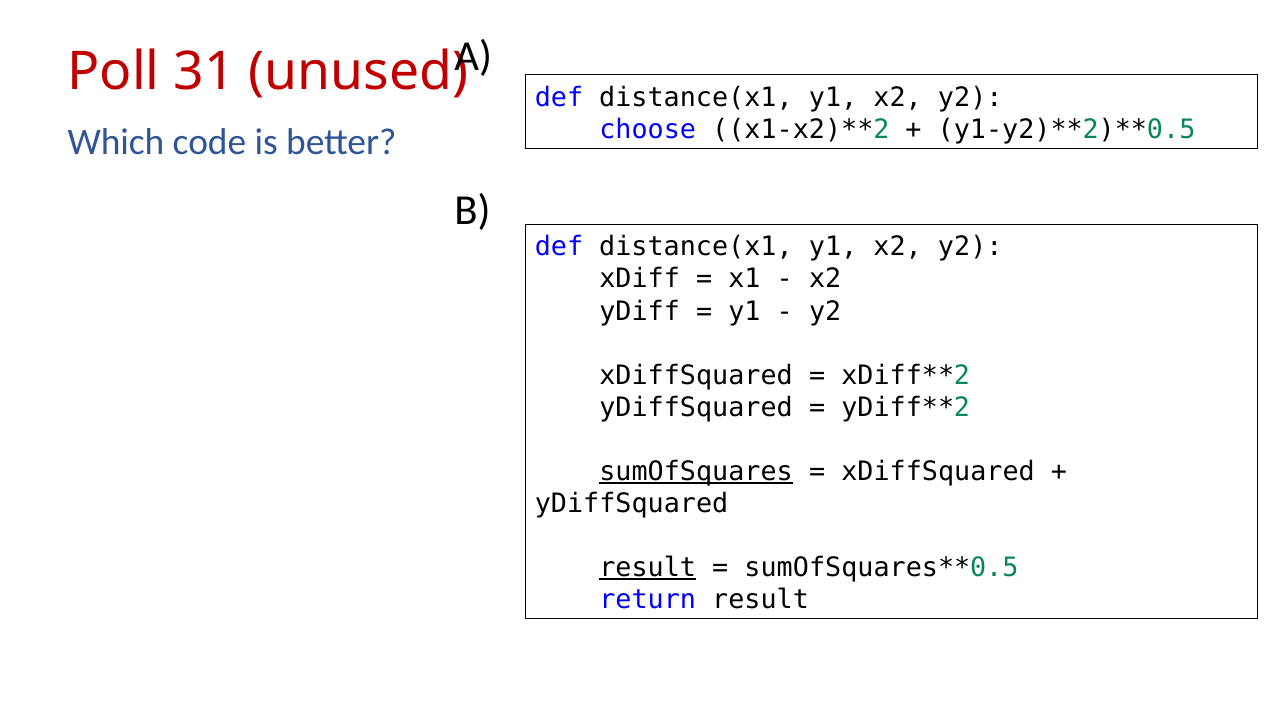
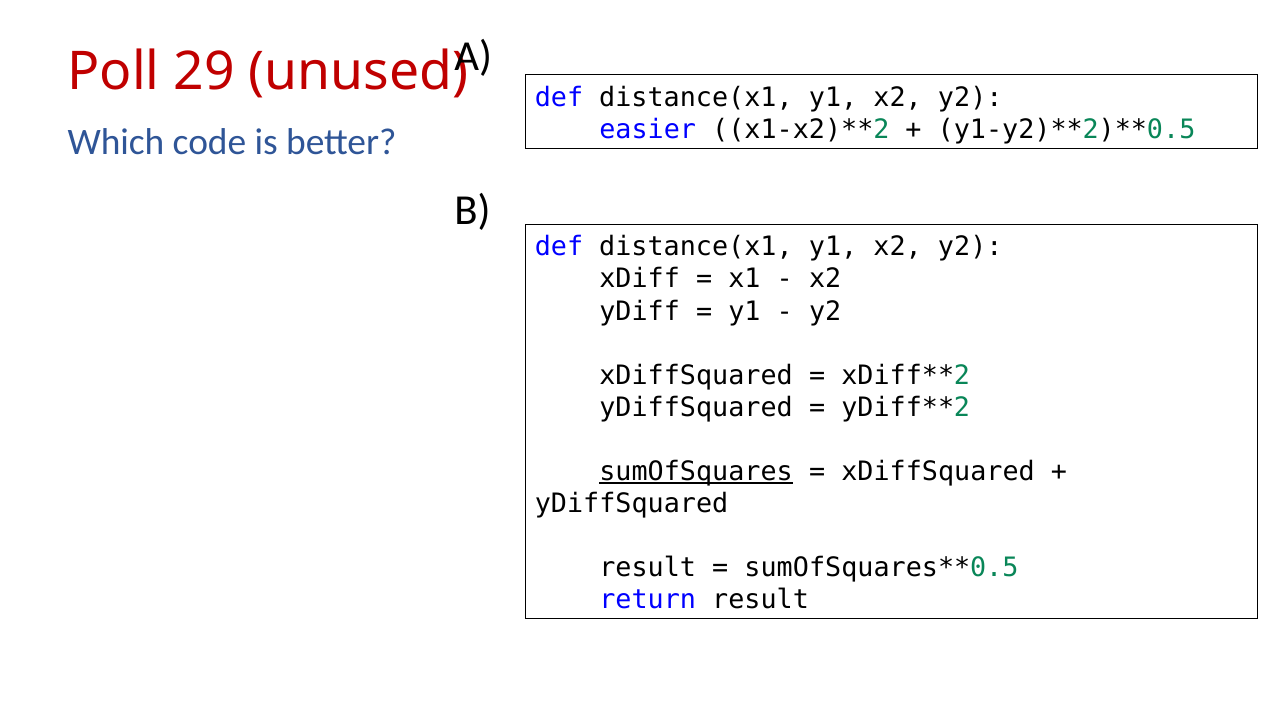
31: 31 -> 29
choose: choose -> easier
result at (648, 568) underline: present -> none
